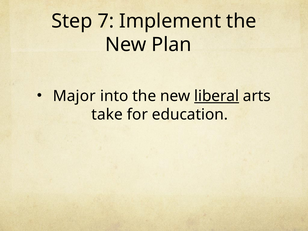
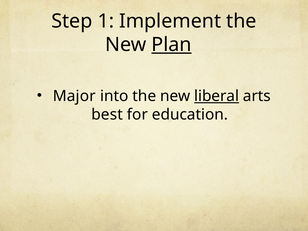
7: 7 -> 1
Plan underline: none -> present
take: take -> best
